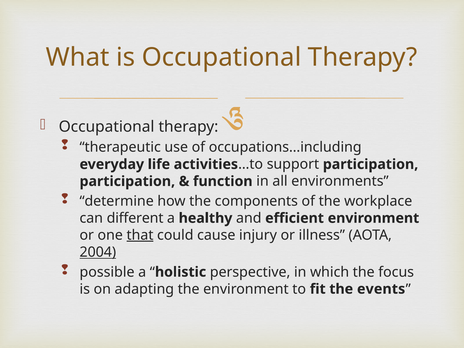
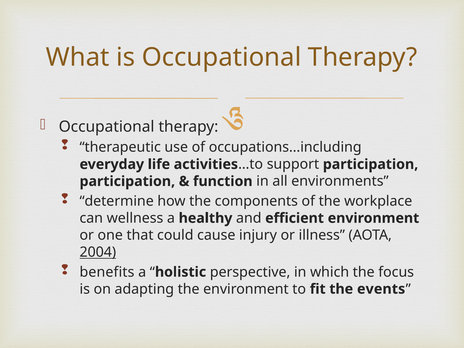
different: different -> wellness
that underline: present -> none
possible: possible -> benefits
